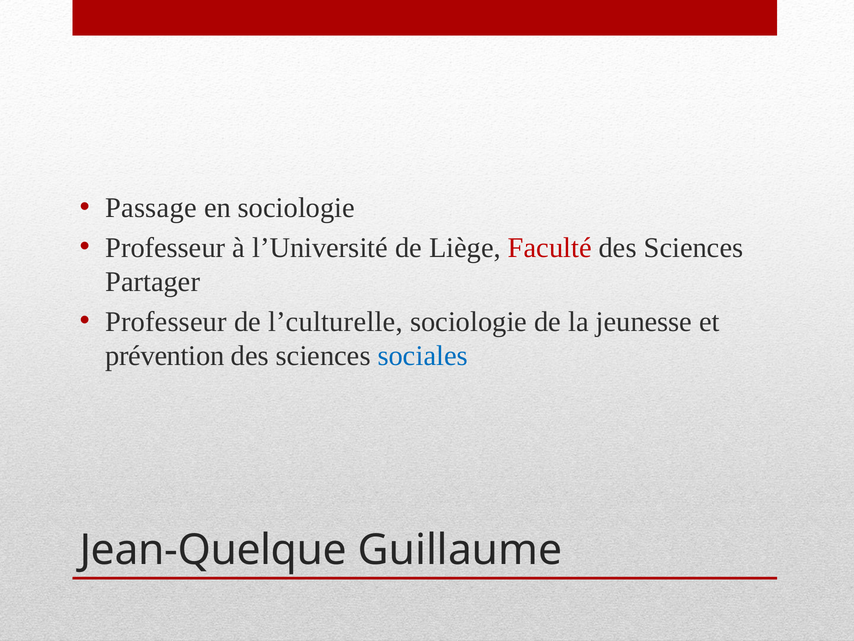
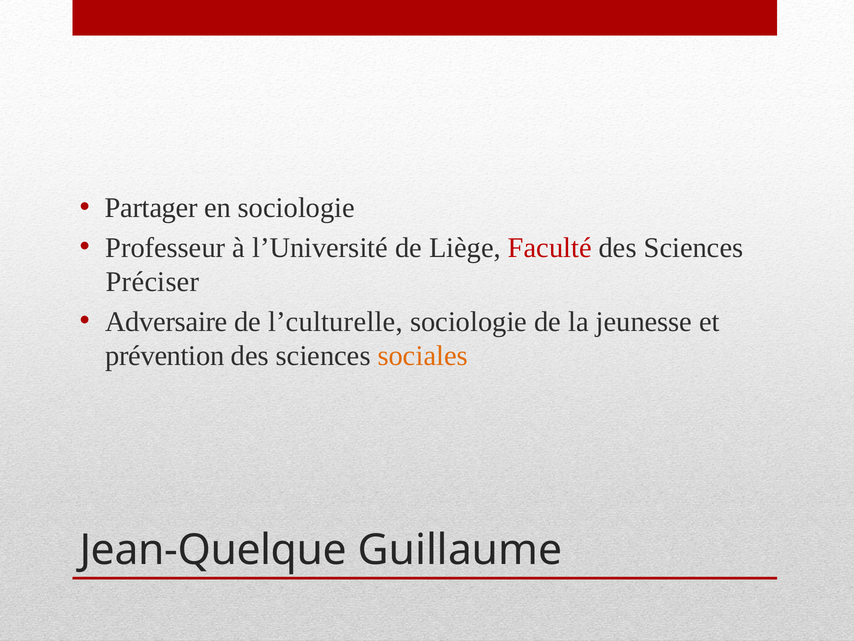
Passage: Passage -> Partager
Partager: Partager -> Préciser
Professeur at (166, 321): Professeur -> Adversaire
sociales colour: blue -> orange
